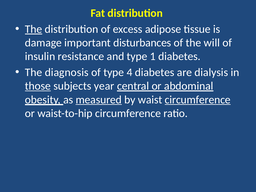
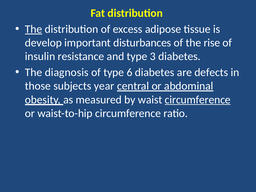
damage: damage -> develop
will: will -> rise
1: 1 -> 3
4: 4 -> 6
dialysis: dialysis -> defects
those underline: present -> none
measured underline: present -> none
